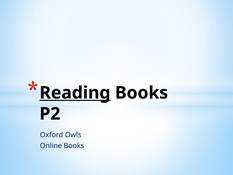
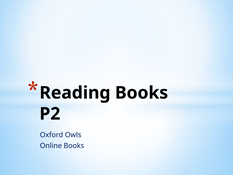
Reading underline: present -> none
